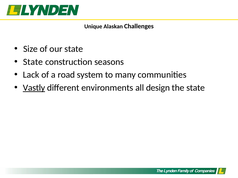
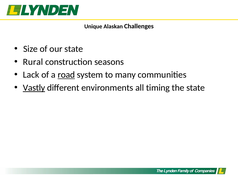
State at (33, 62): State -> Rural
road underline: none -> present
design: design -> timing
